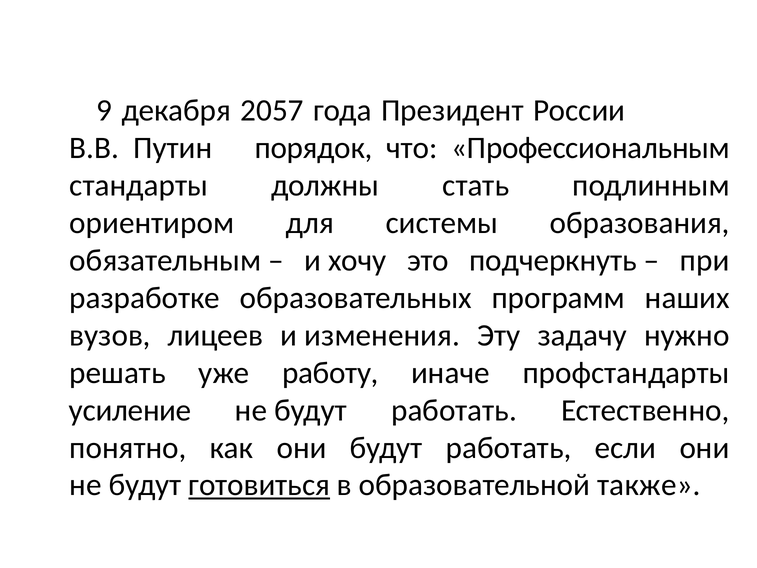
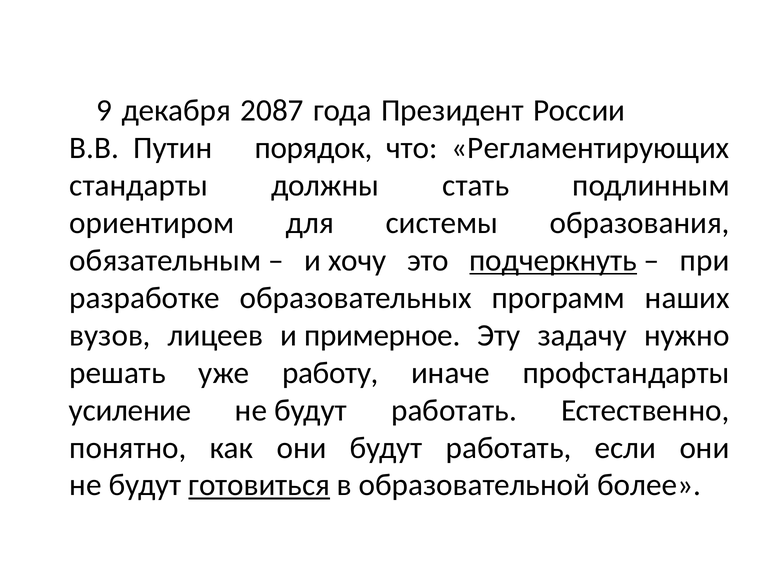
2057: 2057 -> 2087
Профессиональным: Профессиональным -> Регламентирующих
подчеркнуть underline: none -> present
изменения: изменения -> примерное
также: также -> более
